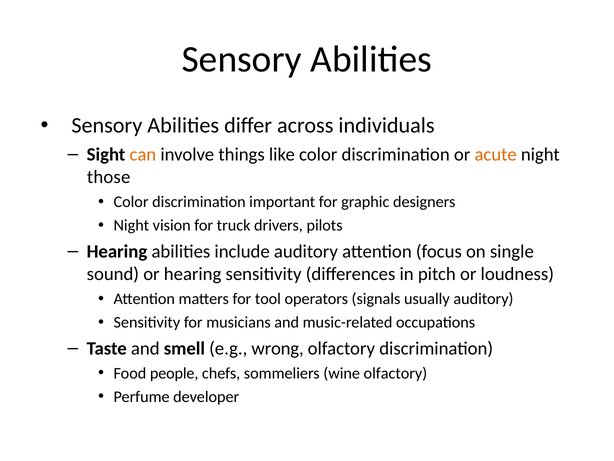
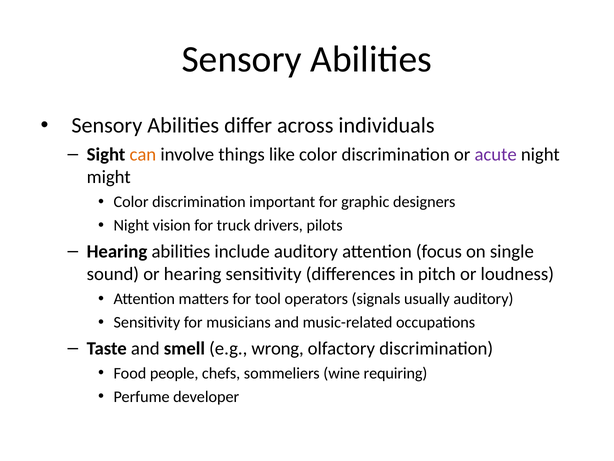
acute colour: orange -> purple
those: those -> might
wine olfactory: olfactory -> requiring
